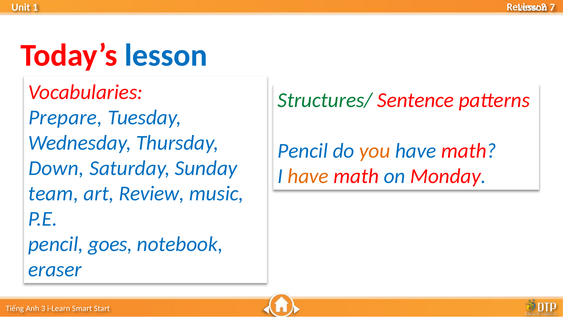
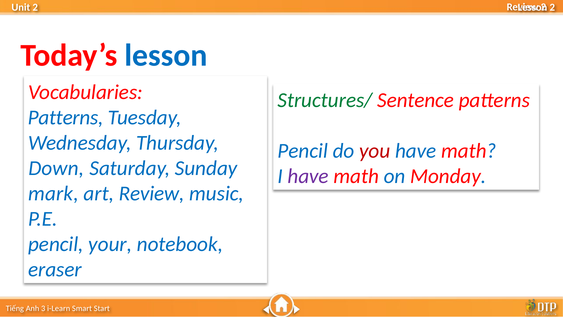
1 at (35, 7): 1 -> 2
7 at (552, 7): 7 -> 2
Prepare at (65, 117): Prepare -> Patterns
you colour: orange -> red
have at (308, 176) colour: orange -> purple
team: team -> mark
goes: goes -> your
